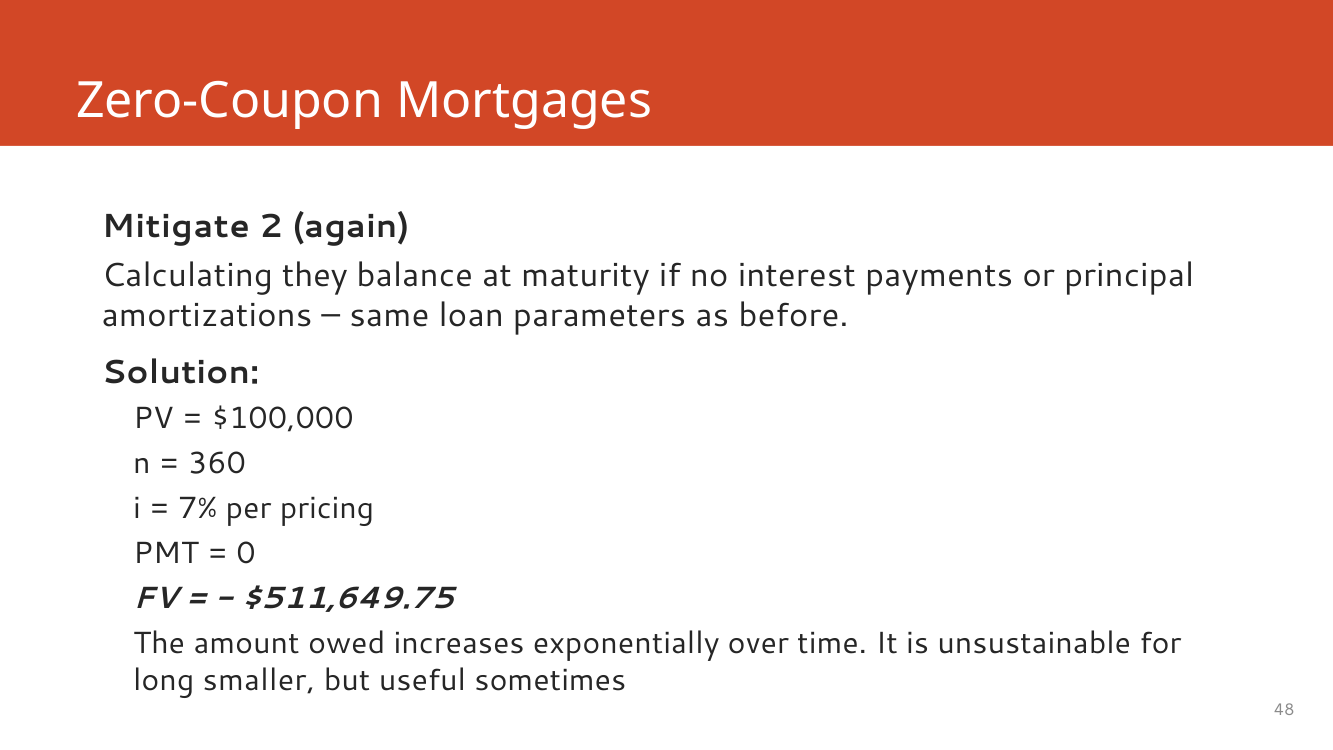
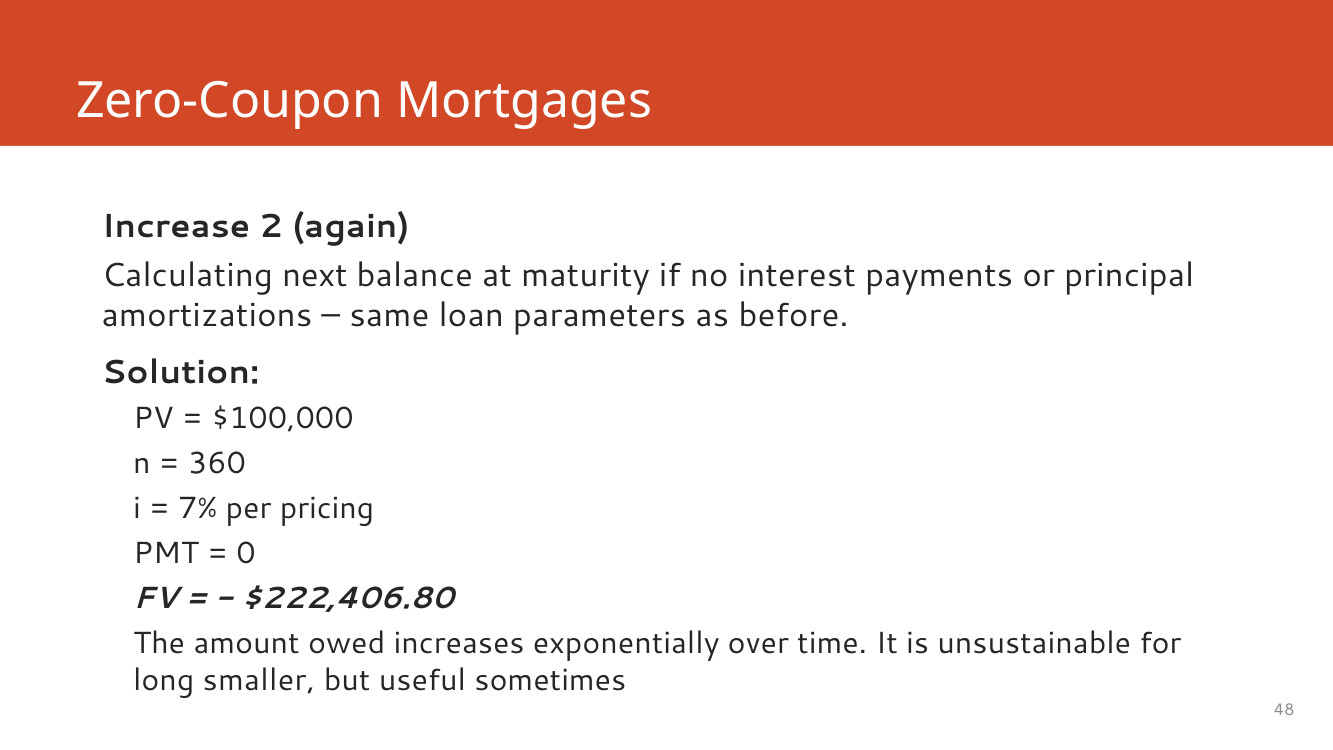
Mitigate: Mitigate -> Increase
they: they -> next
$511,649.75: $511,649.75 -> $222,406.80
